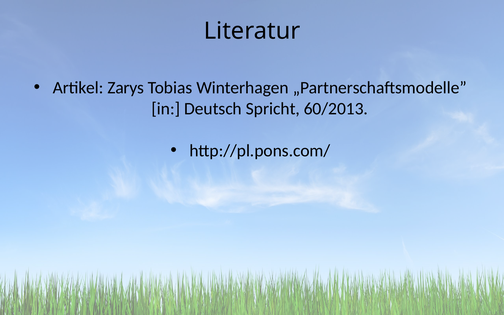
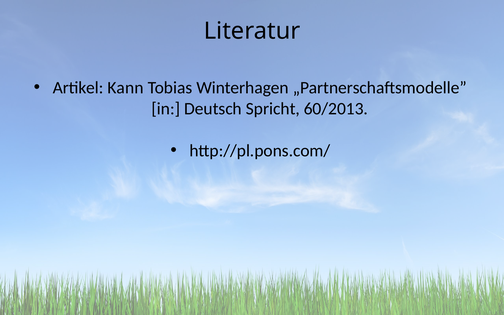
Zarys: Zarys -> Kann
